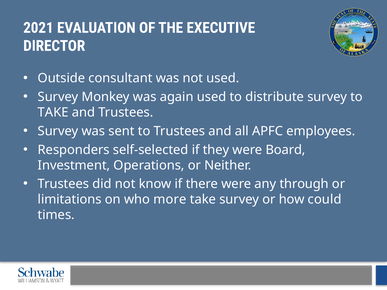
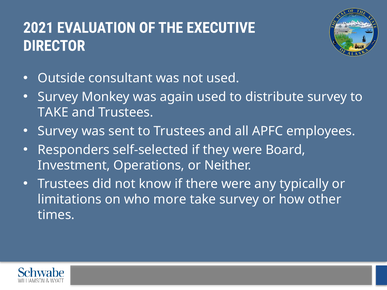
through: through -> typically
could: could -> other
